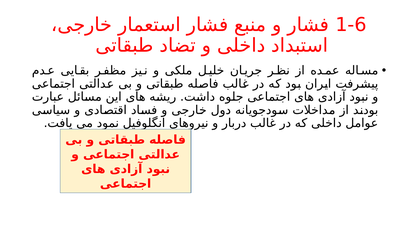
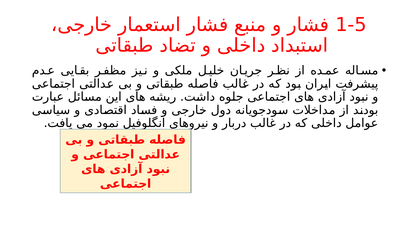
1-6: 1-6 -> 1-5
